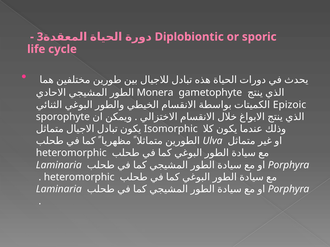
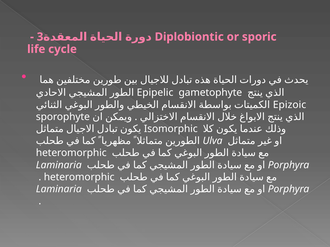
Monera: Monera -> Epipelic
